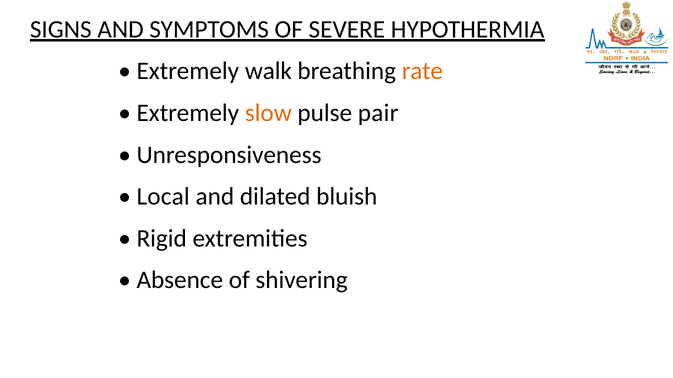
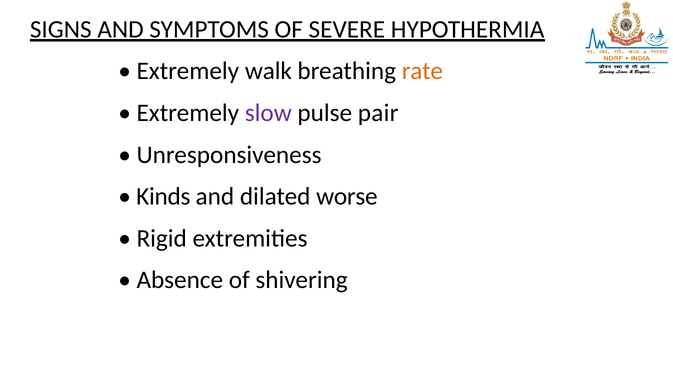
slow colour: orange -> purple
Local: Local -> Kinds
bluish: bluish -> worse
